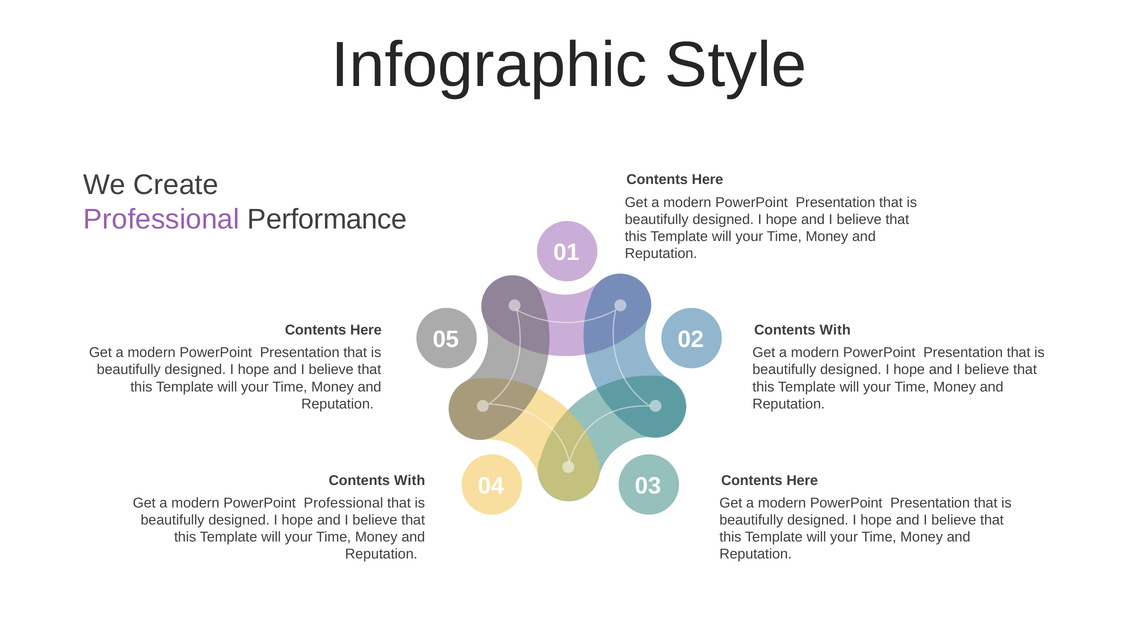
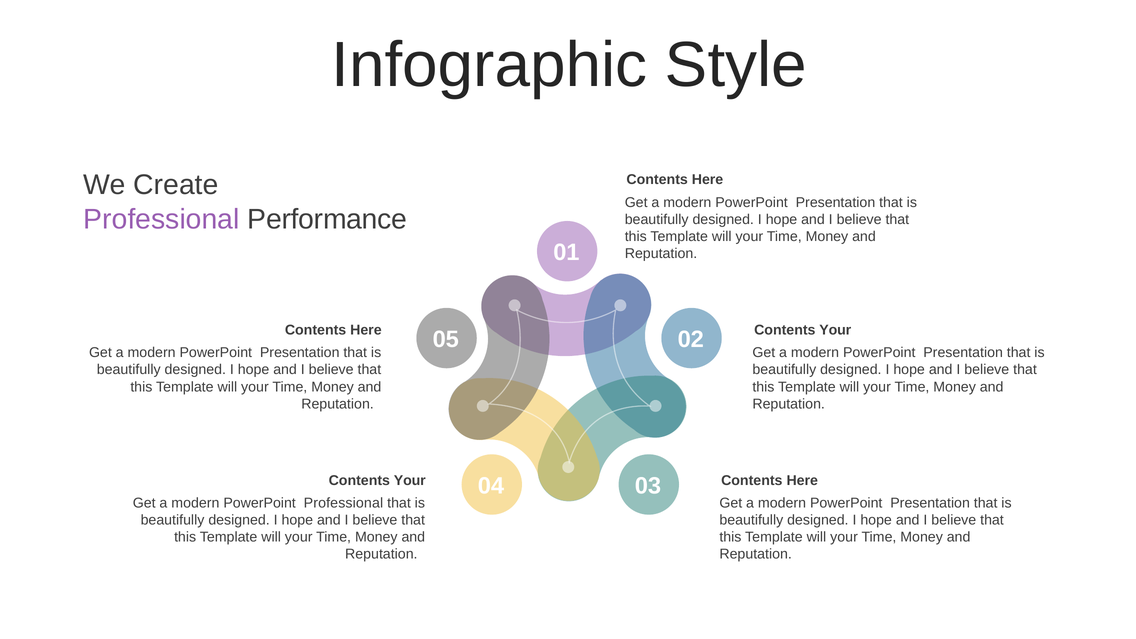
With at (835, 330): With -> Your
With at (410, 480): With -> Your
